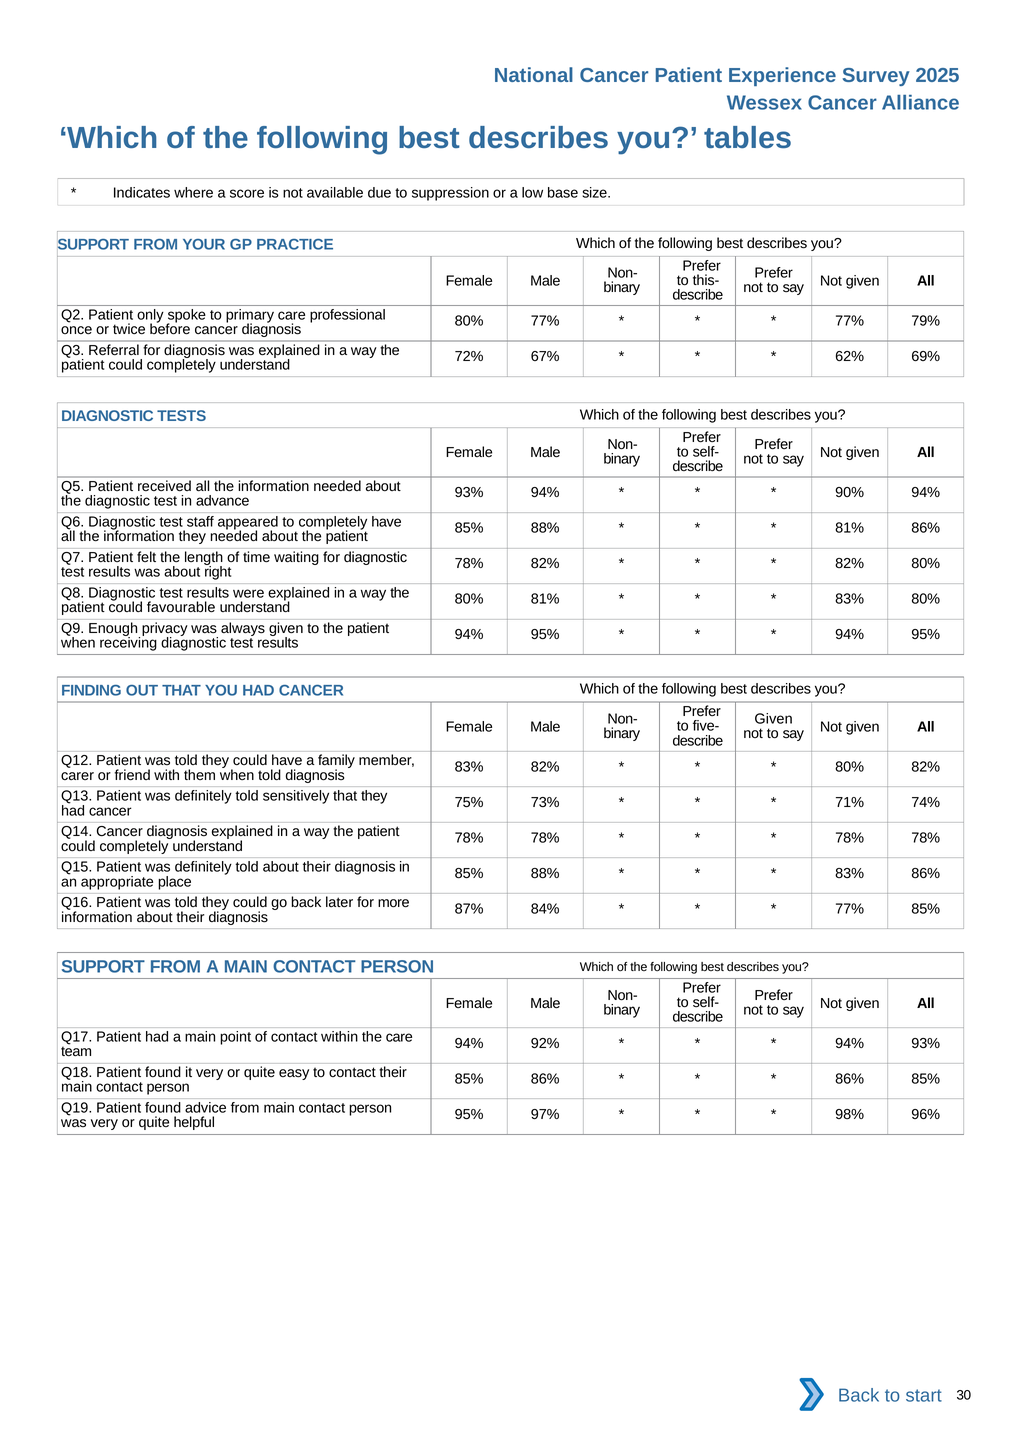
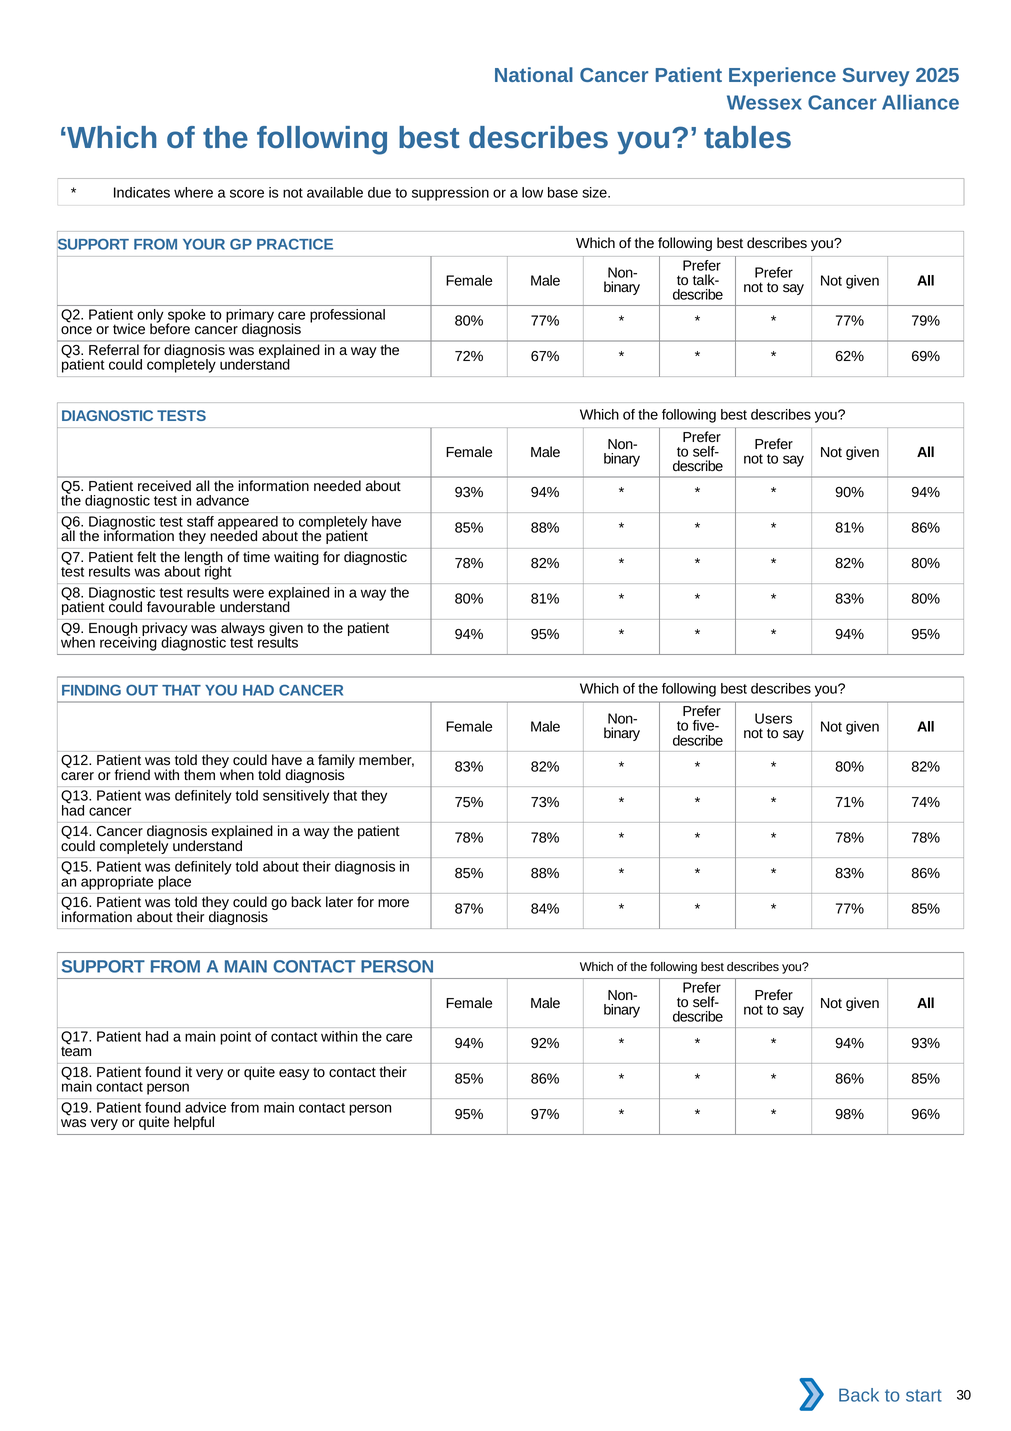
this-: this- -> talk-
Given at (774, 719): Given -> Users
